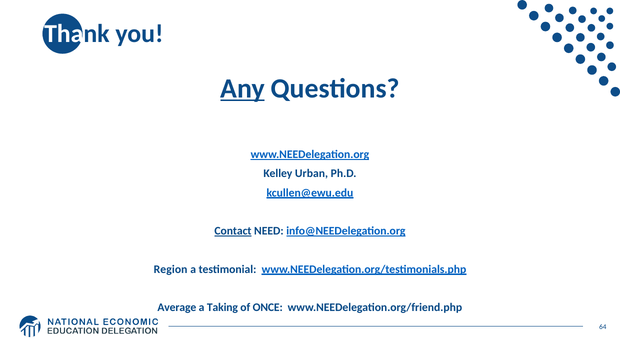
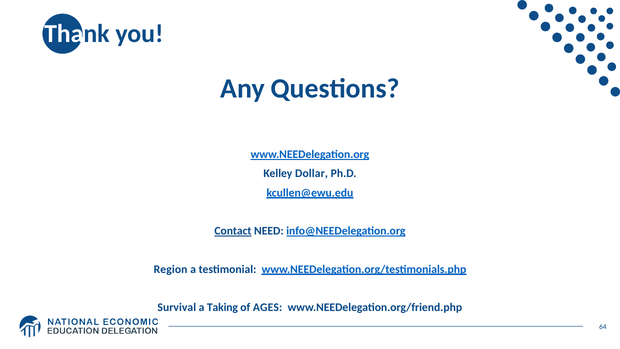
Any underline: present -> none
Urban: Urban -> Dollar
Average: Average -> Survival
ONCE: ONCE -> AGES
